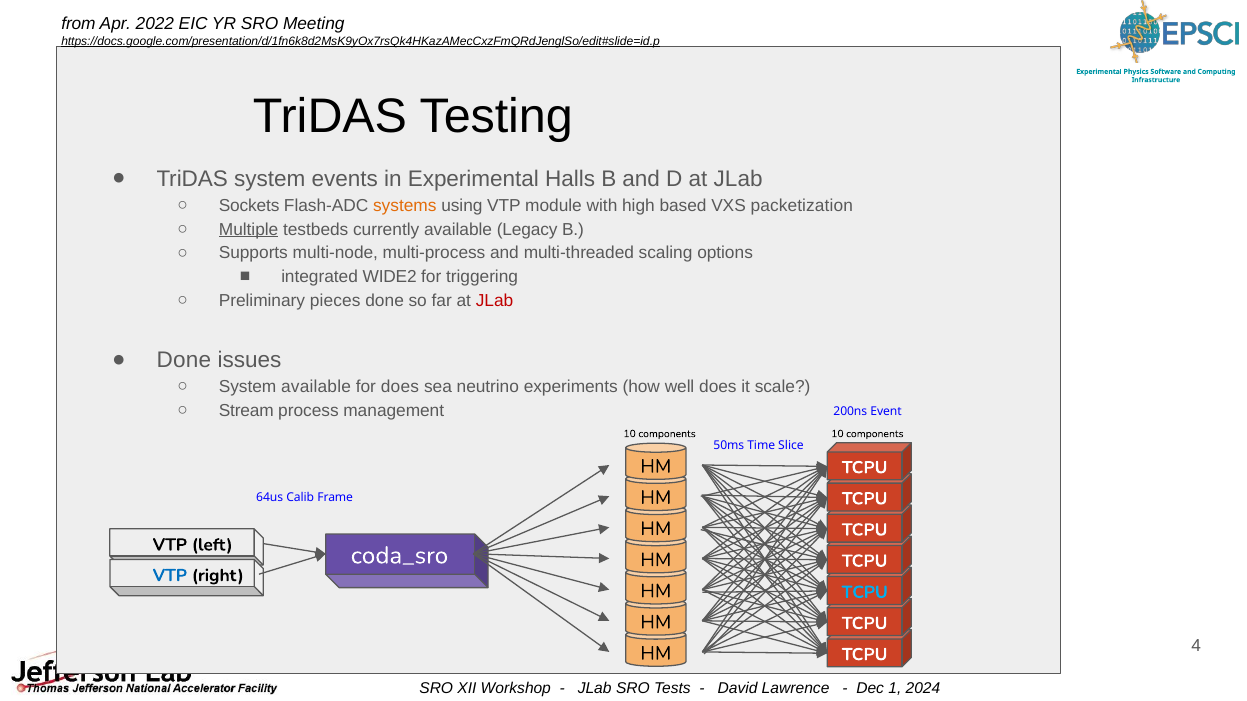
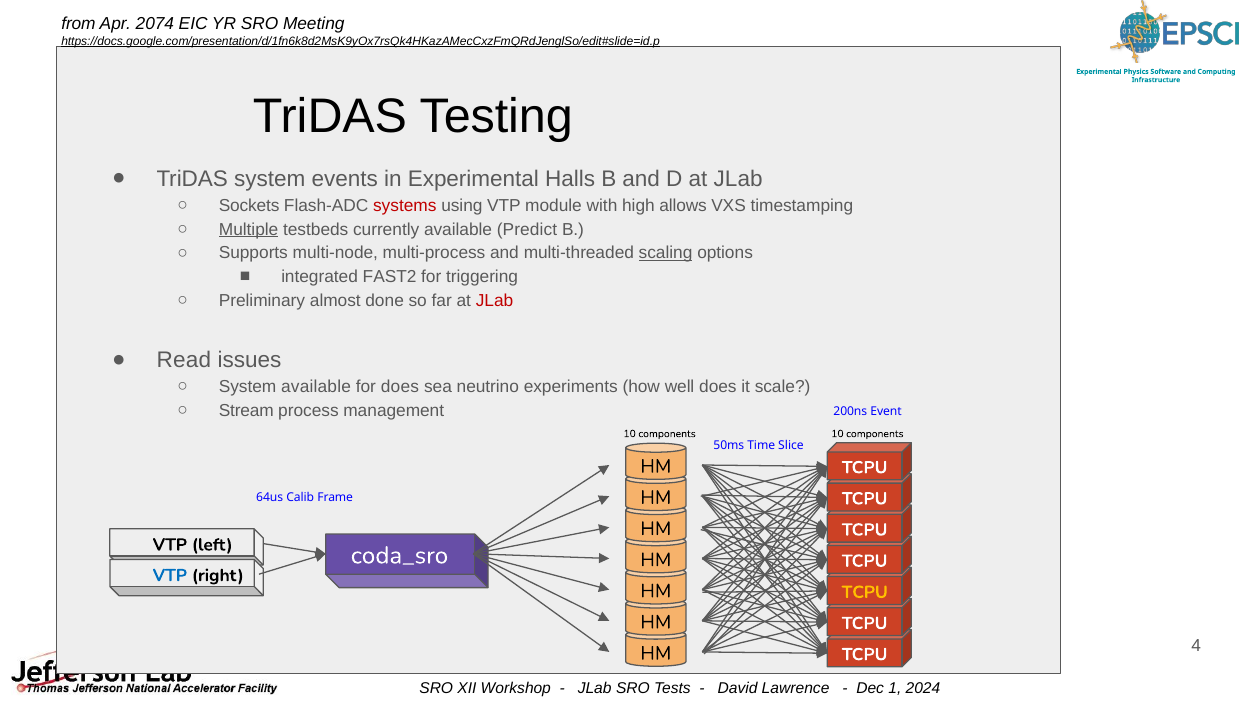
2022: 2022 -> 2074
systems colour: orange -> red
based: based -> allows
packetization: packetization -> timestamping
Legacy: Legacy -> Predict
scaling underline: none -> present
WIDE2: WIDE2 -> FAST2
pieces: pieces -> almost
Done at (184, 361): Done -> Read
TCPU at (865, 593) colour: light blue -> yellow
